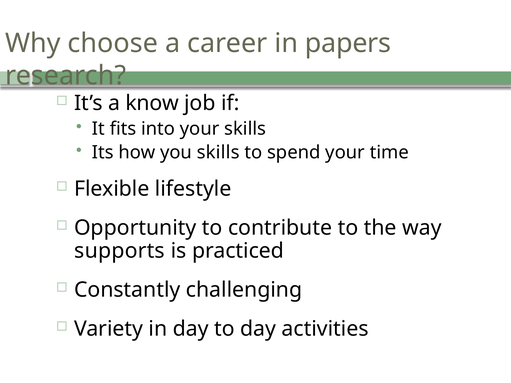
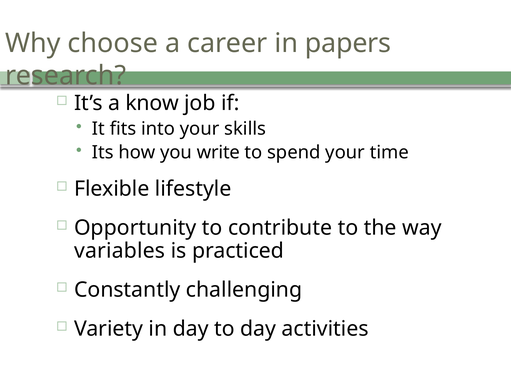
you skills: skills -> write
supports: supports -> variables
